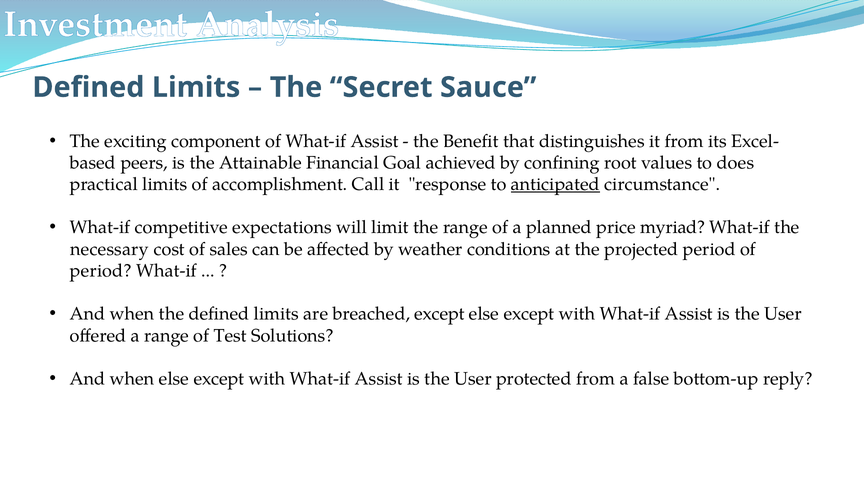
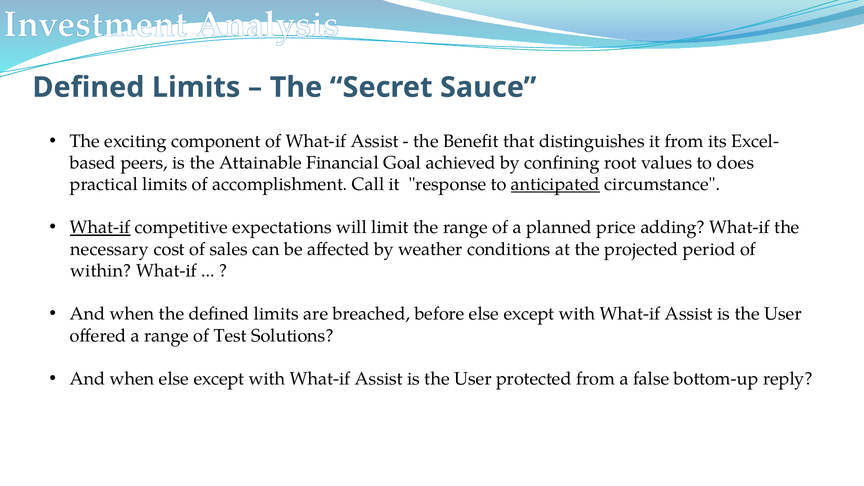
What-if at (100, 228) underline: none -> present
myriad: myriad -> adding
period at (101, 271): period -> within
breached except: except -> before
